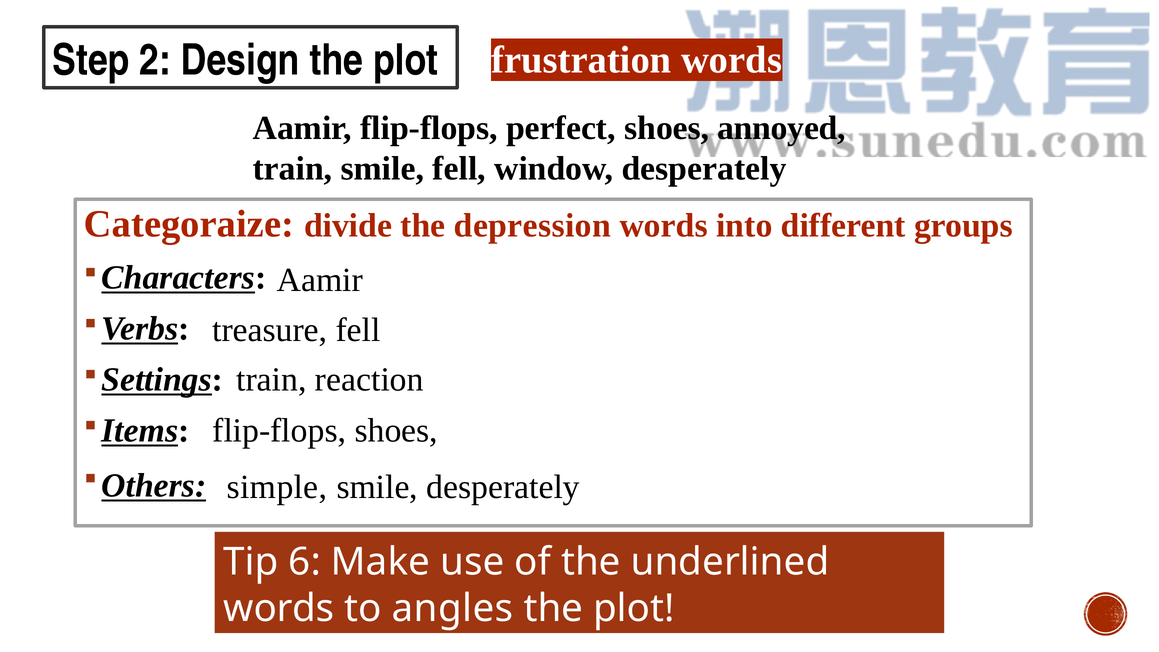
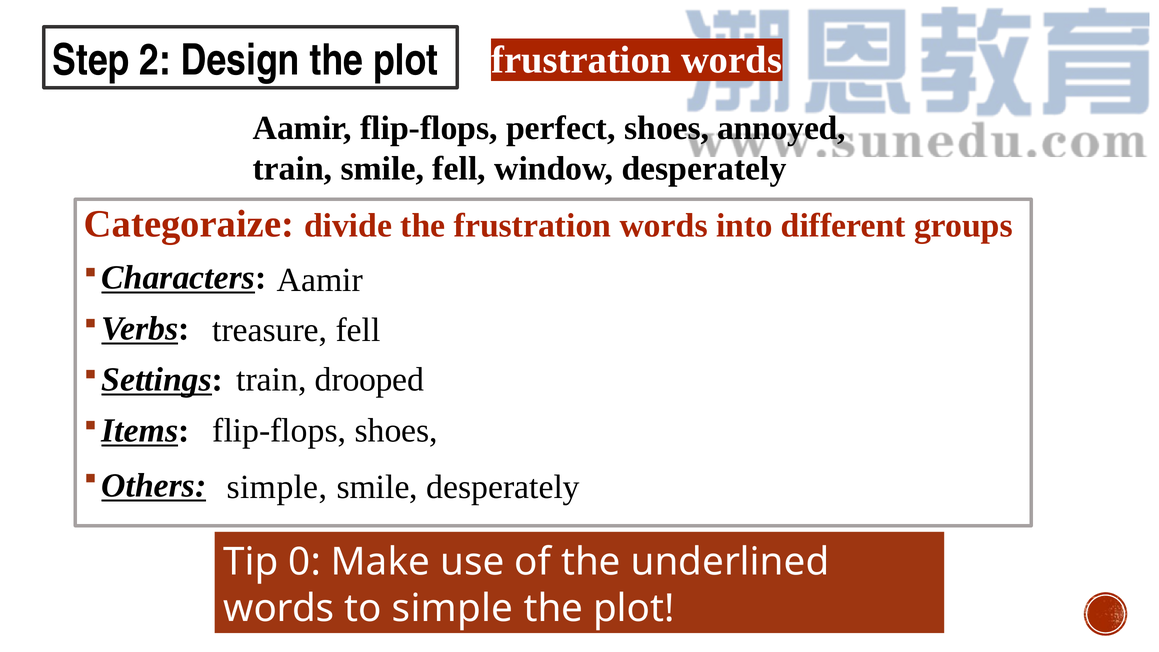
the depression: depression -> frustration
reaction: reaction -> drooped
6: 6 -> 0
to angles: angles -> simple
